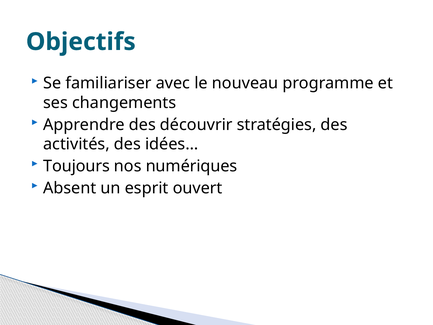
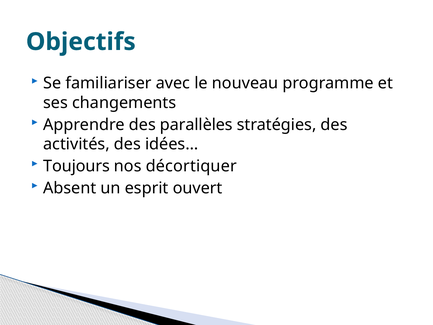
découvrir: découvrir -> parallèles
numériques: numériques -> décortiquer
